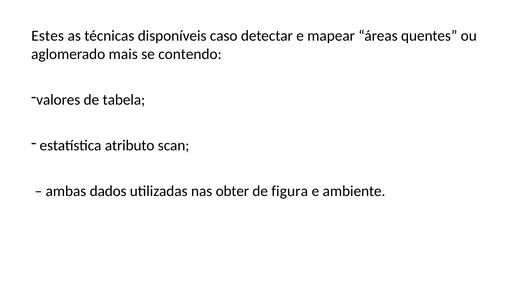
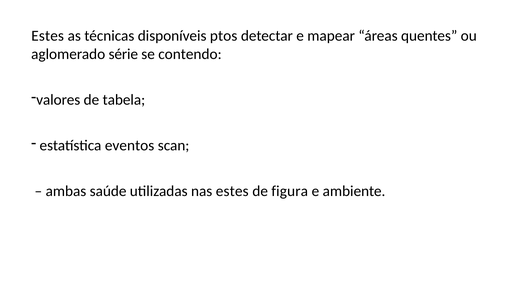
caso: caso -> ptos
mais: mais -> série
atributo: atributo -> eventos
dados: dados -> saúde
nas obter: obter -> estes
